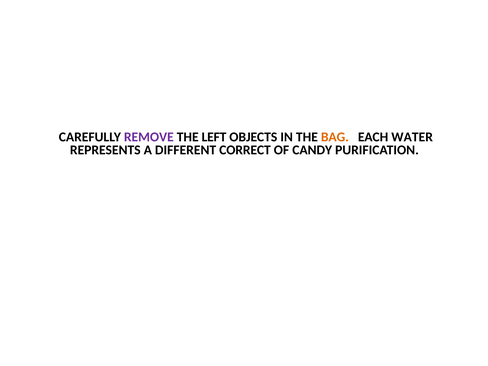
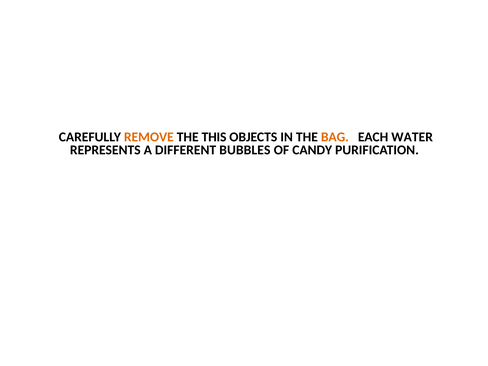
REMOVE colour: purple -> orange
LEFT: LEFT -> THIS
CORRECT: CORRECT -> BUBBLES
